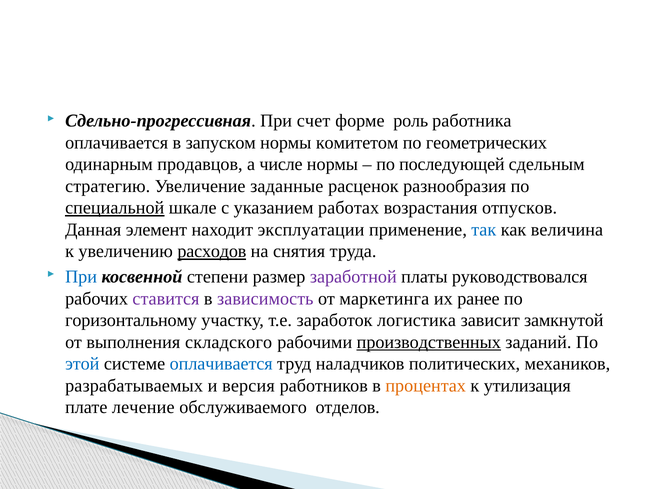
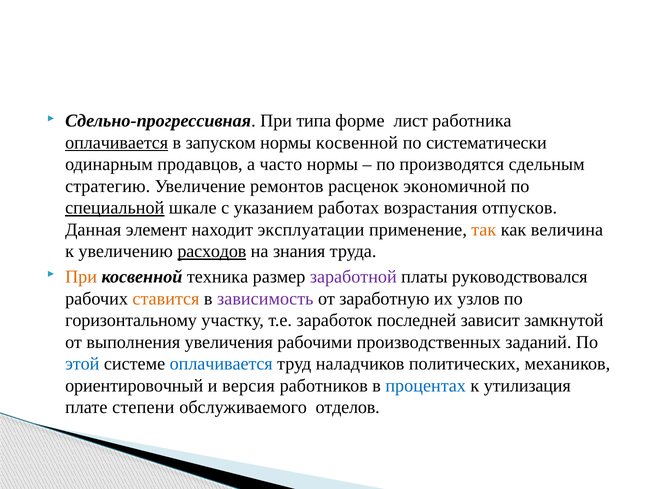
счет: счет -> типа
роль: роль -> лист
оплачивается at (117, 143) underline: none -> present
нормы комитетом: комитетом -> косвенной
геометрических: геометрических -> систематически
числе: числе -> часто
последующей: последующей -> производятся
заданные: заданные -> ремонтов
разнообразия: разнообразия -> экономичной
так colour: blue -> orange
снятия: снятия -> знания
При at (81, 277) colour: blue -> orange
степени: степени -> техника
ставится colour: purple -> orange
маркетинга: маркетинга -> заработную
ранее: ранее -> узлов
логистика: логистика -> последней
складского: складского -> увеличения
производственных underline: present -> none
разрабатываемых: разрабатываемых -> ориентировочный
процентах colour: orange -> blue
лечение: лечение -> степени
